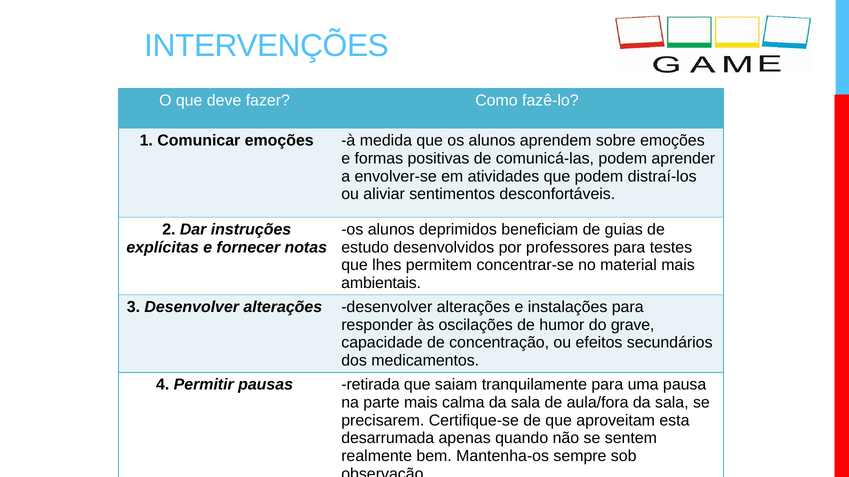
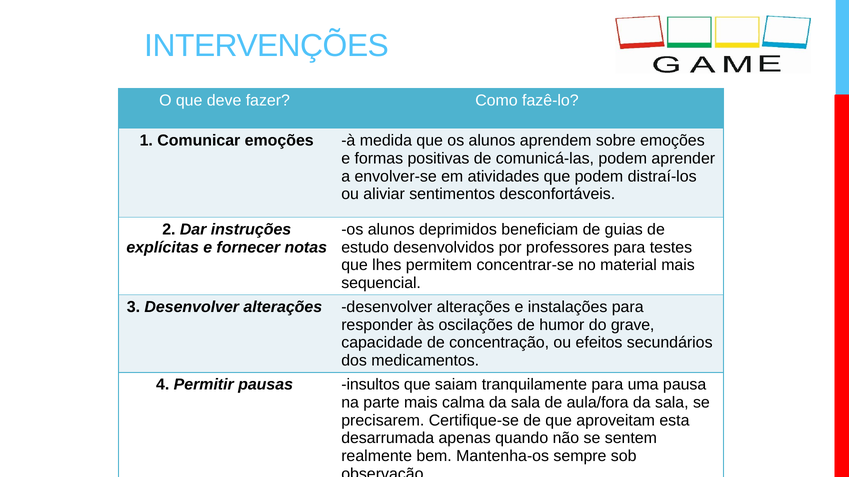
ambientais: ambientais -> sequencial
retirada: retirada -> insultos
